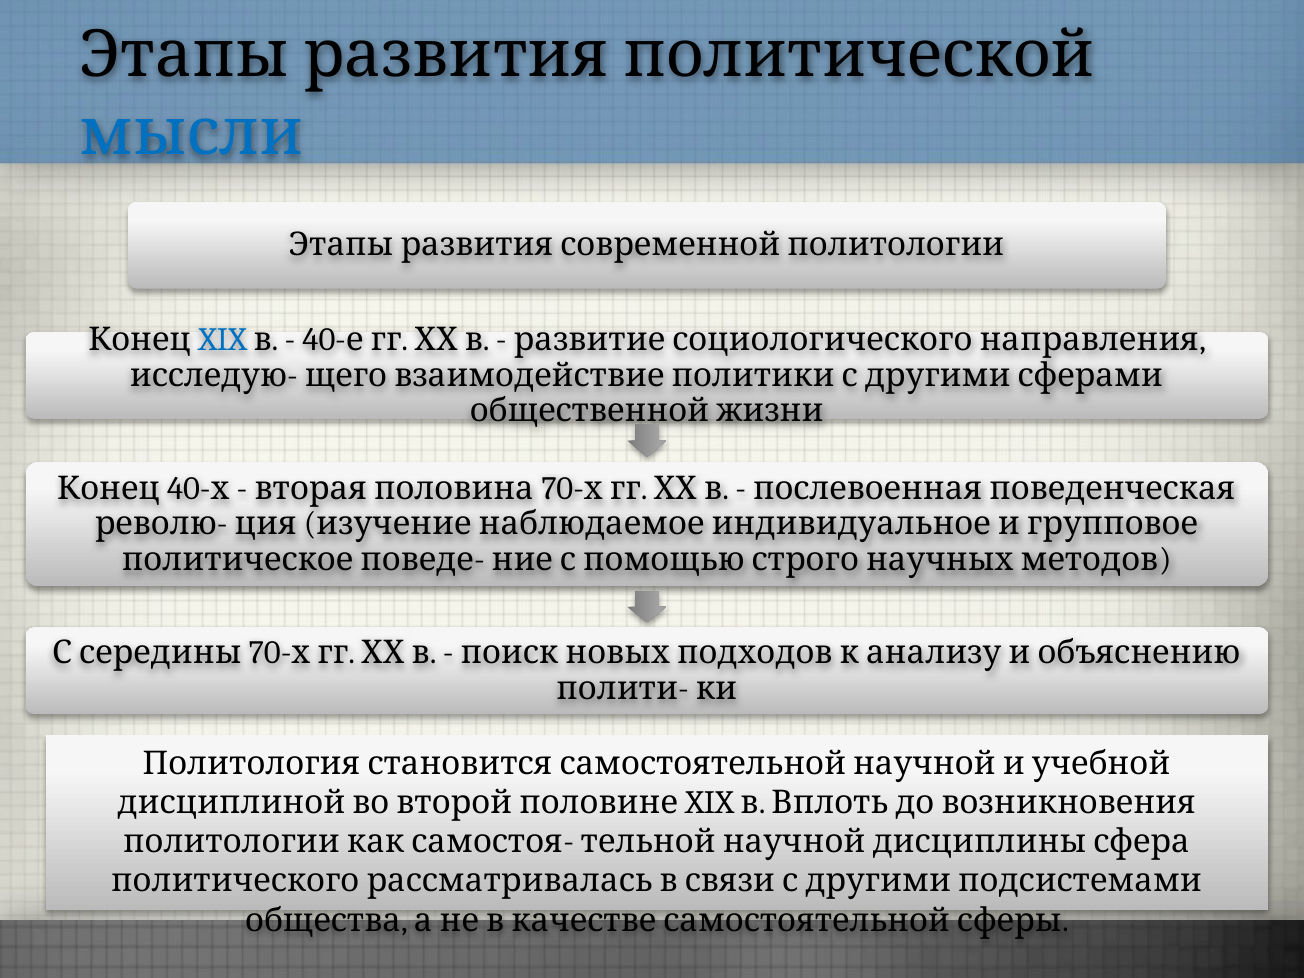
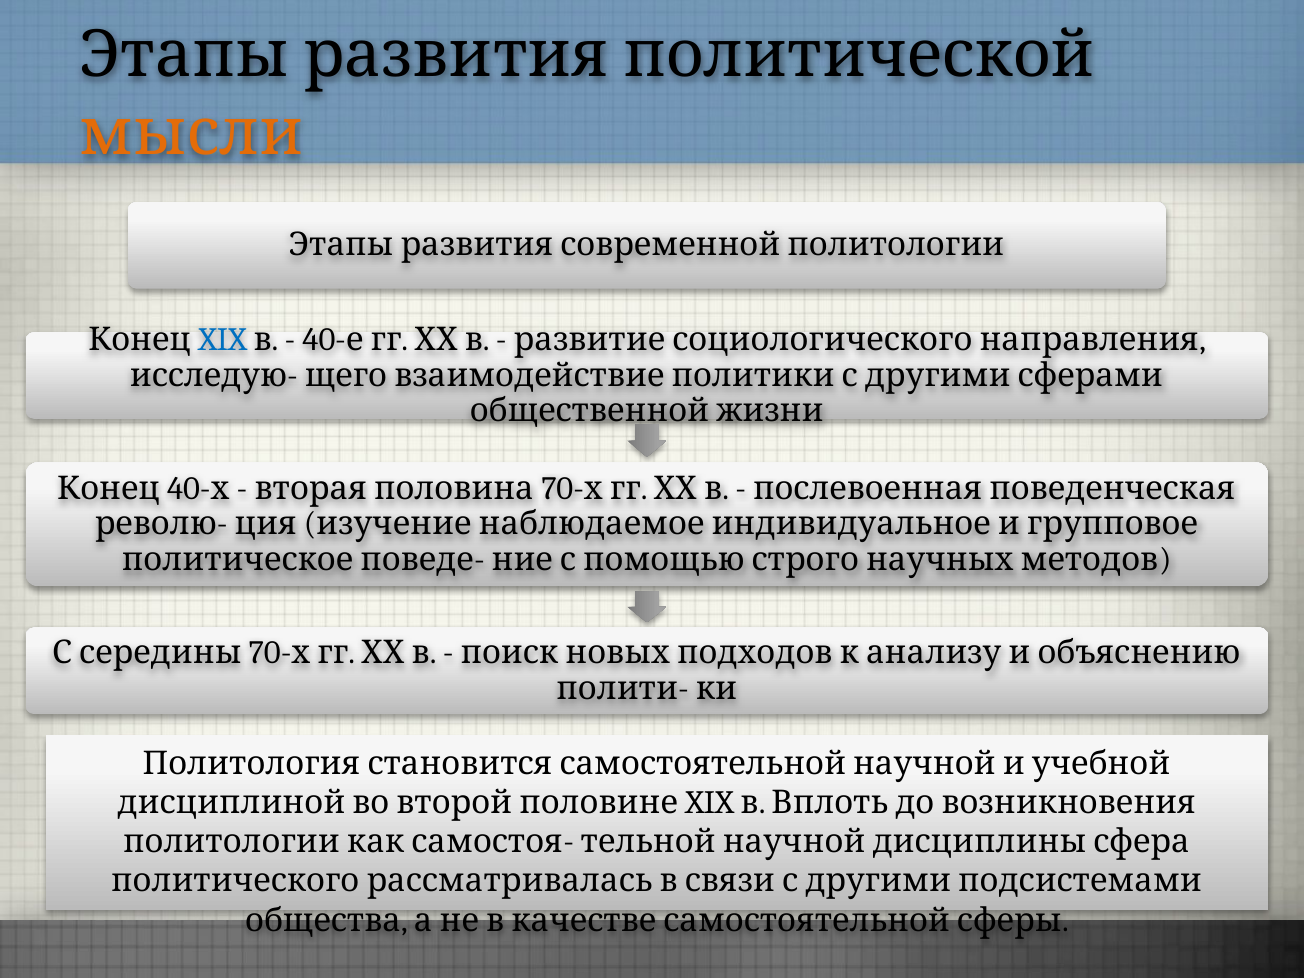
мысли colour: blue -> orange
